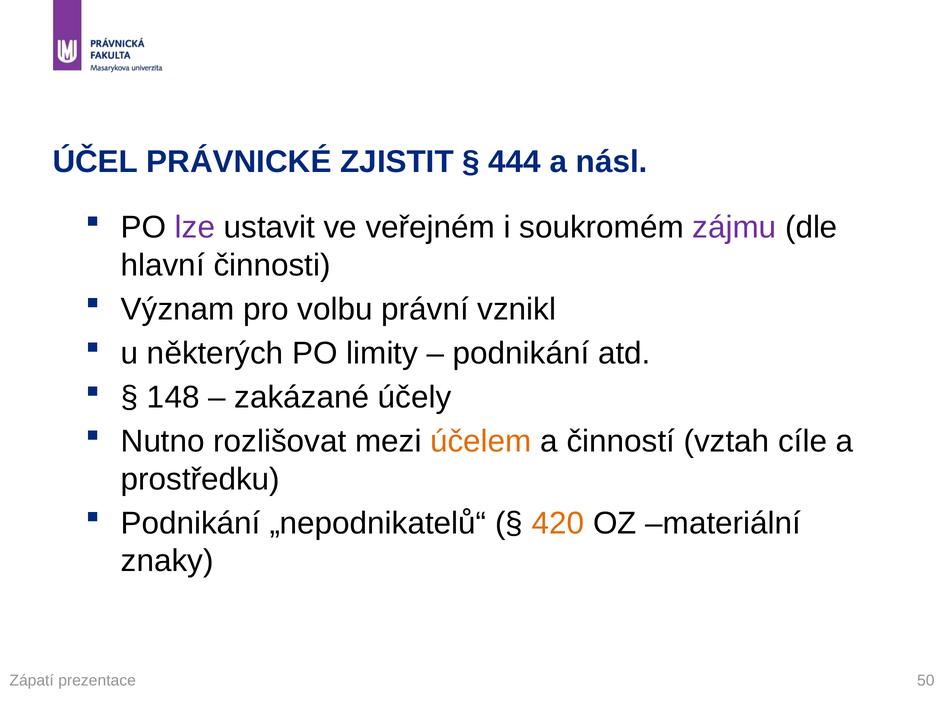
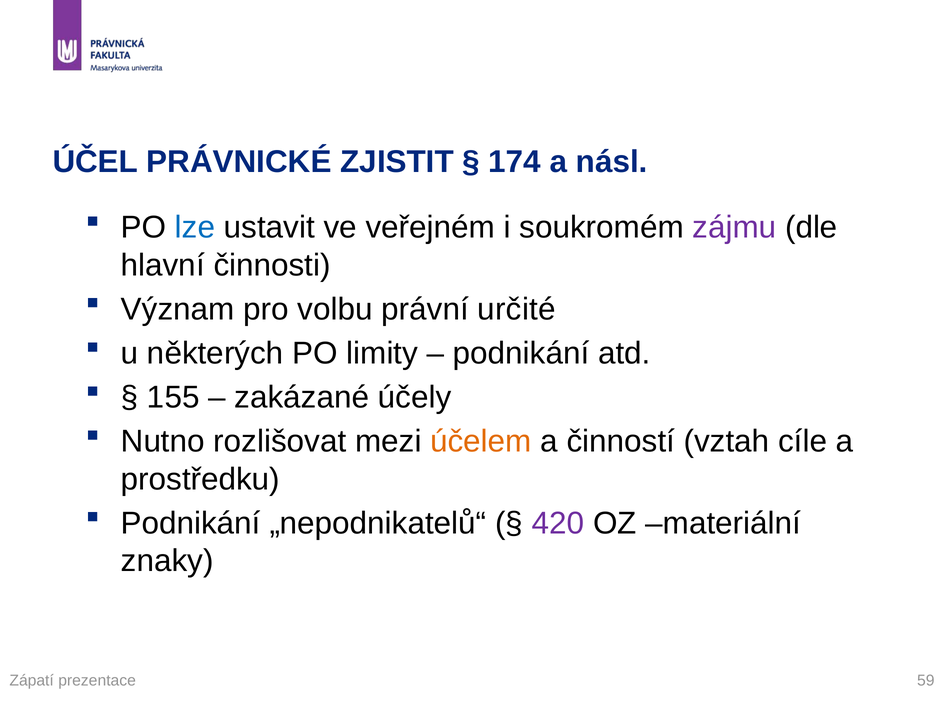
444: 444 -> 174
lze colour: purple -> blue
vznikl: vznikl -> určité
148: 148 -> 155
420 colour: orange -> purple
50: 50 -> 59
